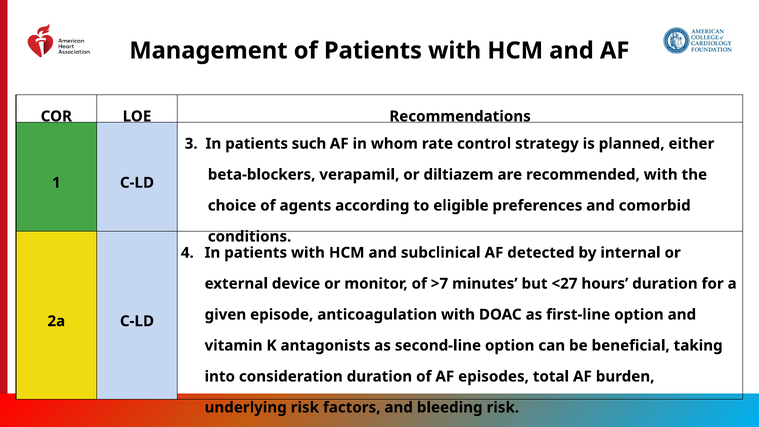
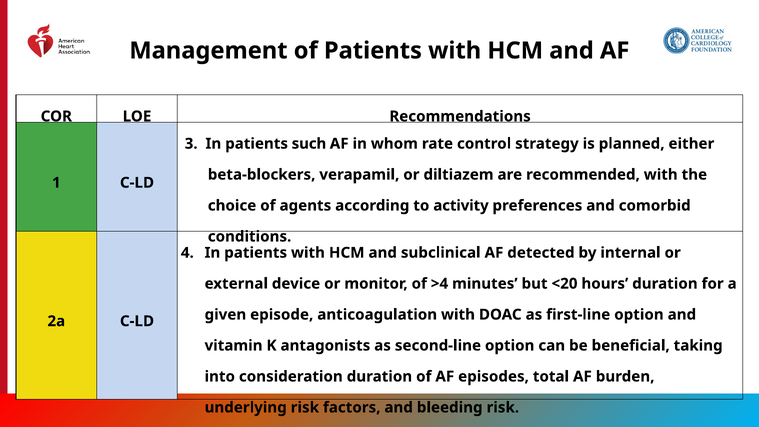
eligible: eligible -> activity
>7: >7 -> >4
<27: <27 -> <20
